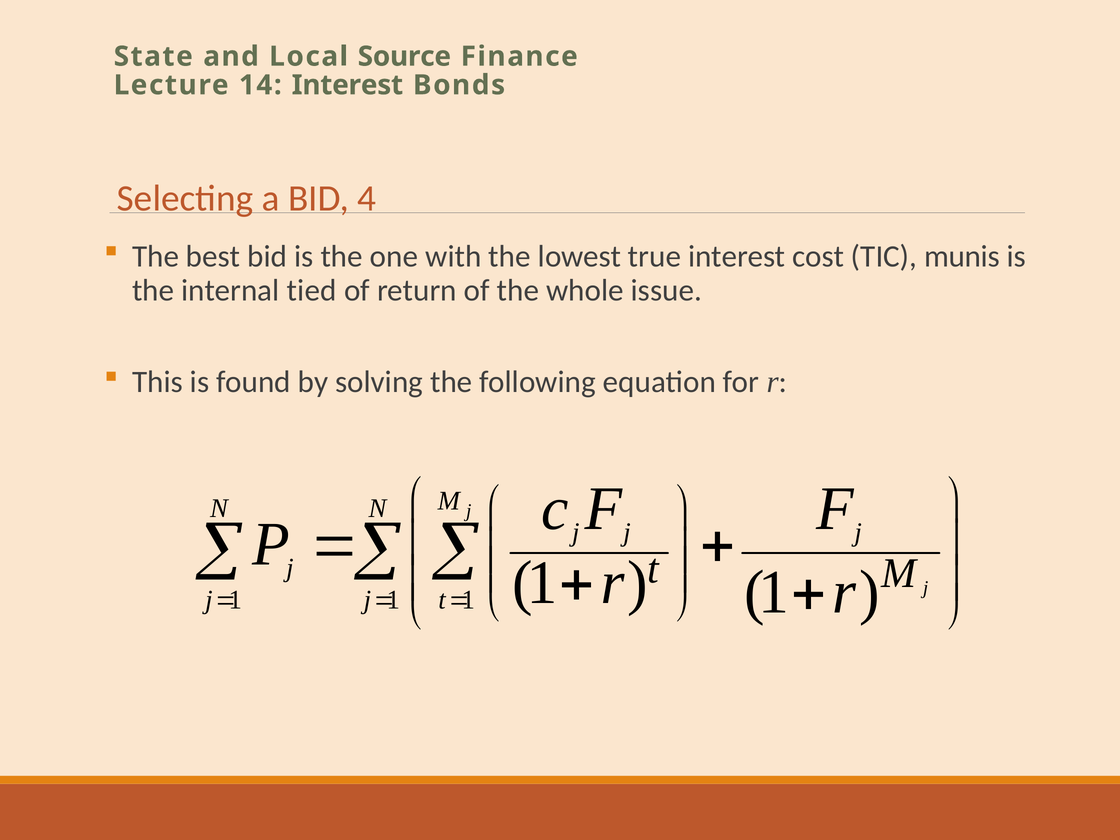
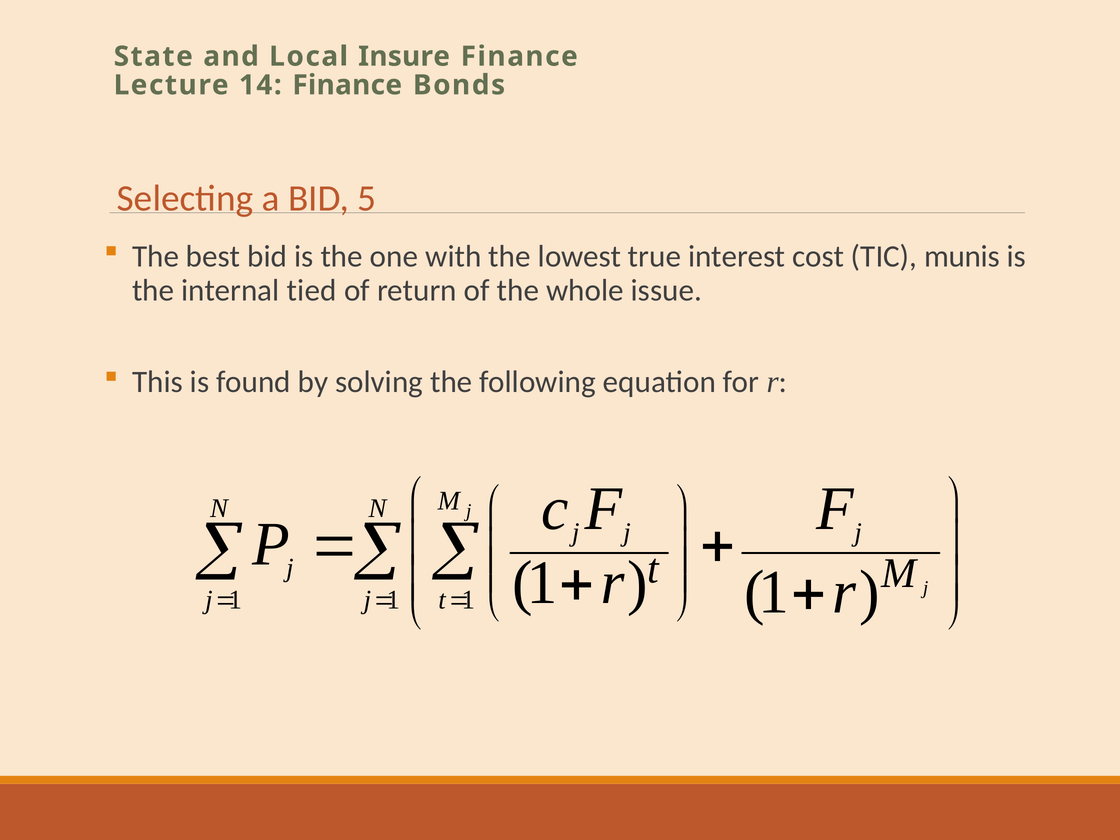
Source: Source -> Insure
14 Interest: Interest -> Finance
4: 4 -> 5
